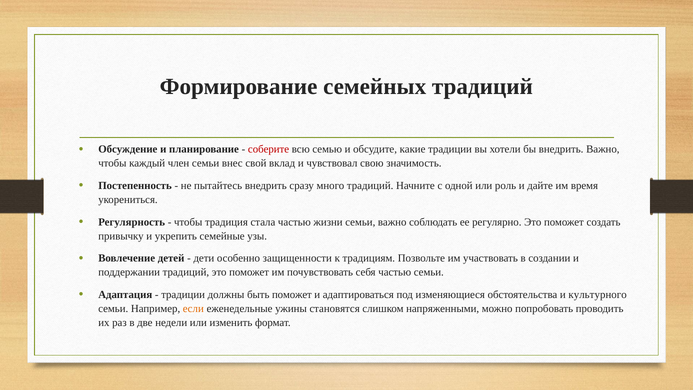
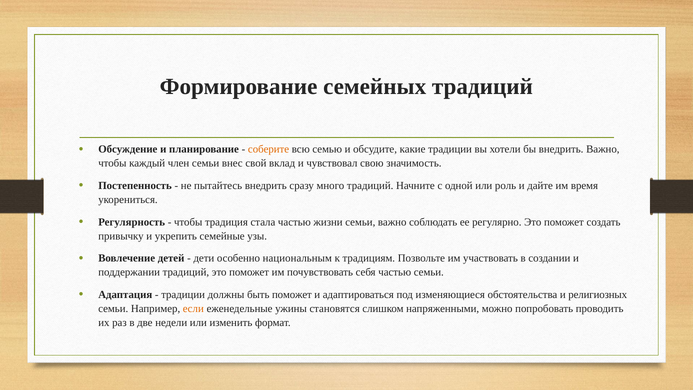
соберите colour: red -> orange
защищенности: защищенности -> национальным
культурного: культурного -> религиозных
